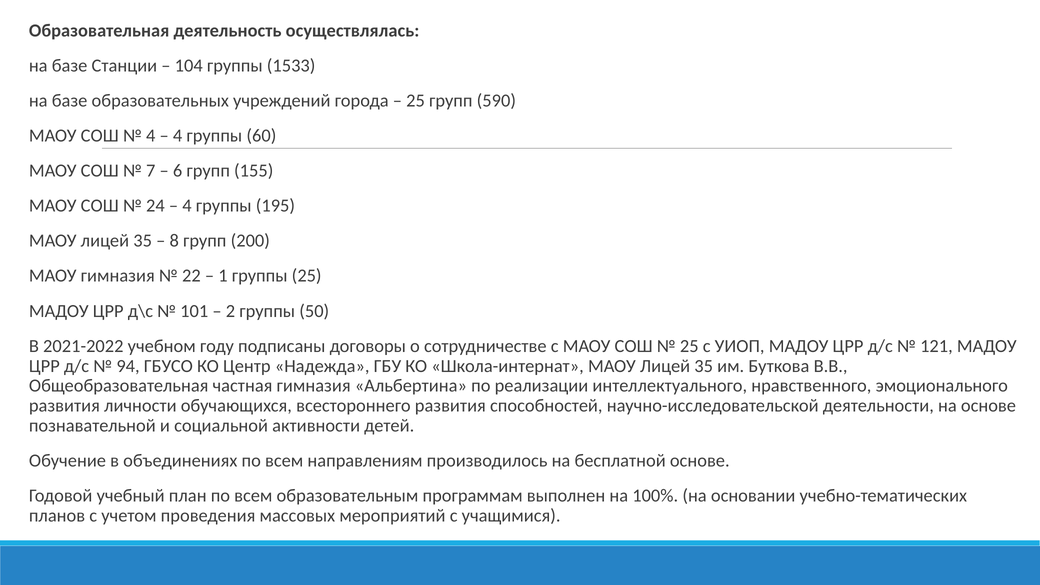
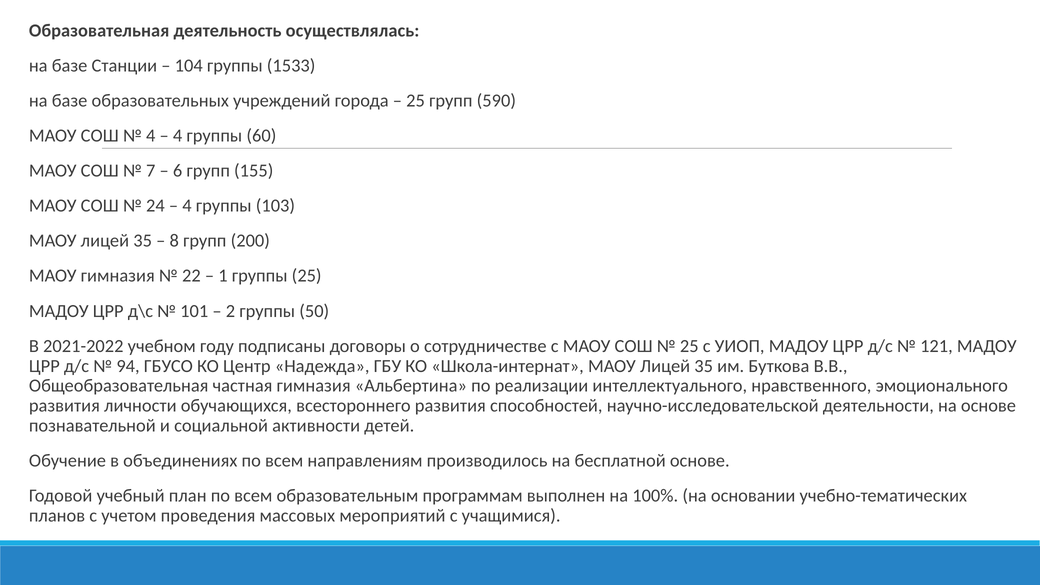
195: 195 -> 103
